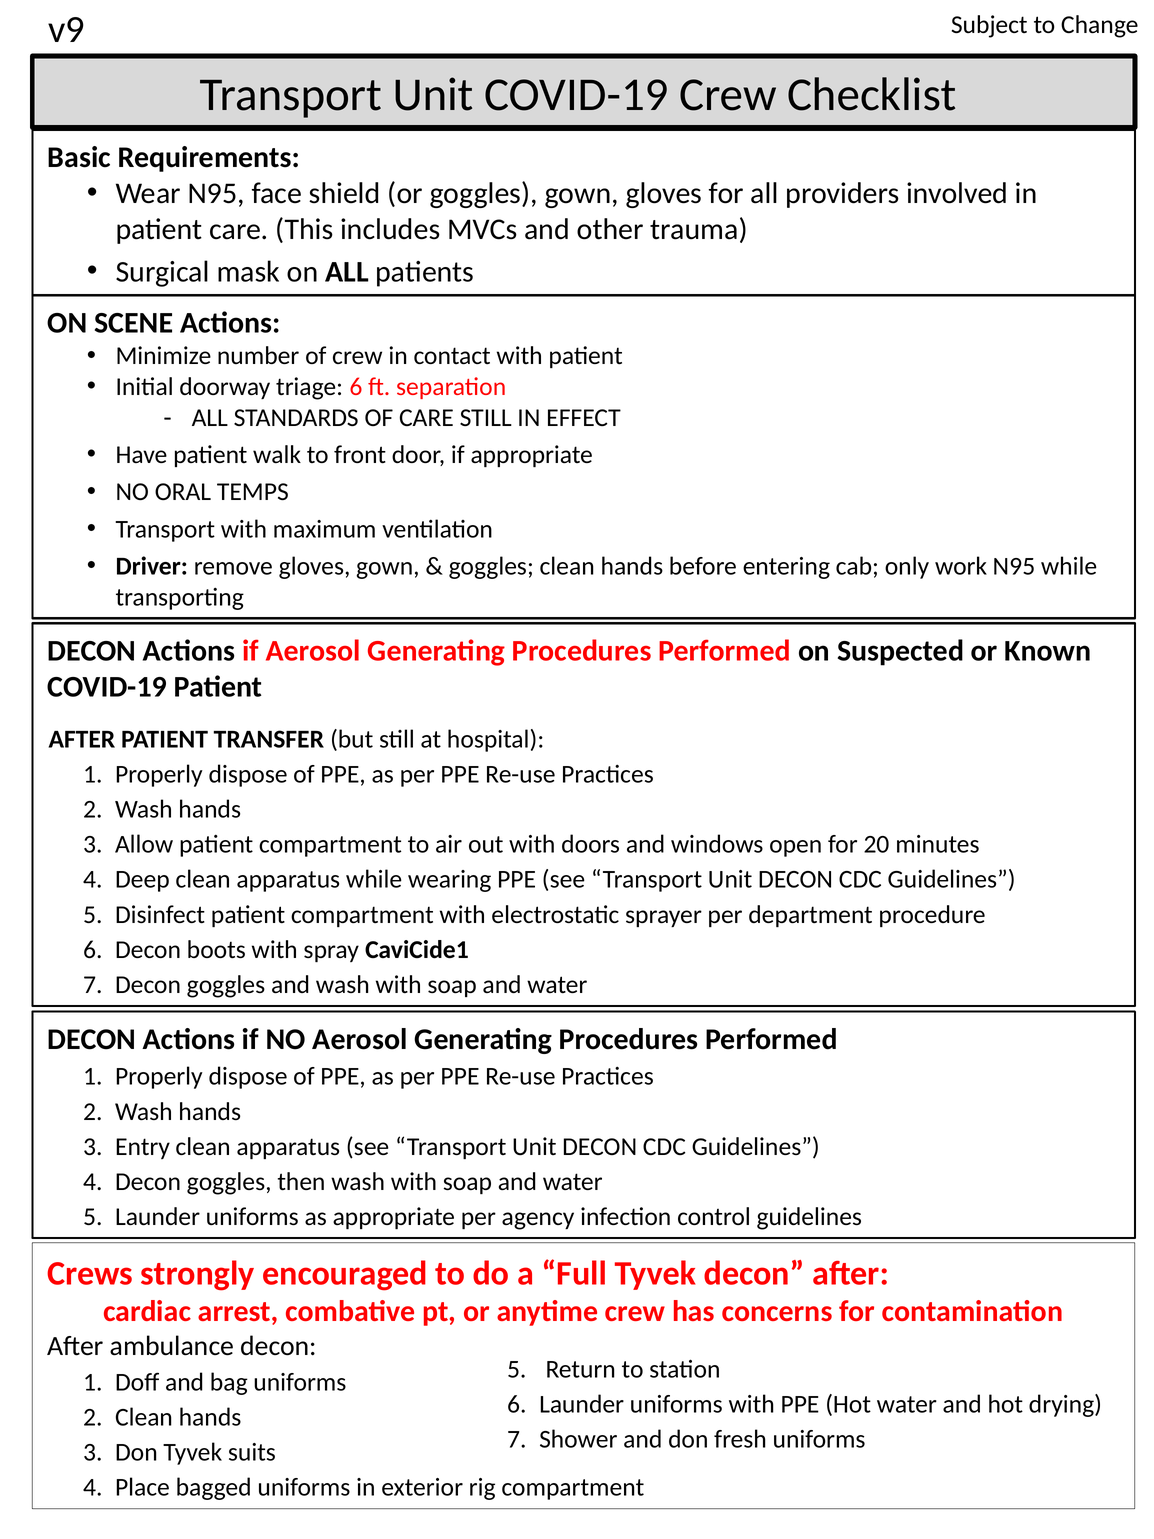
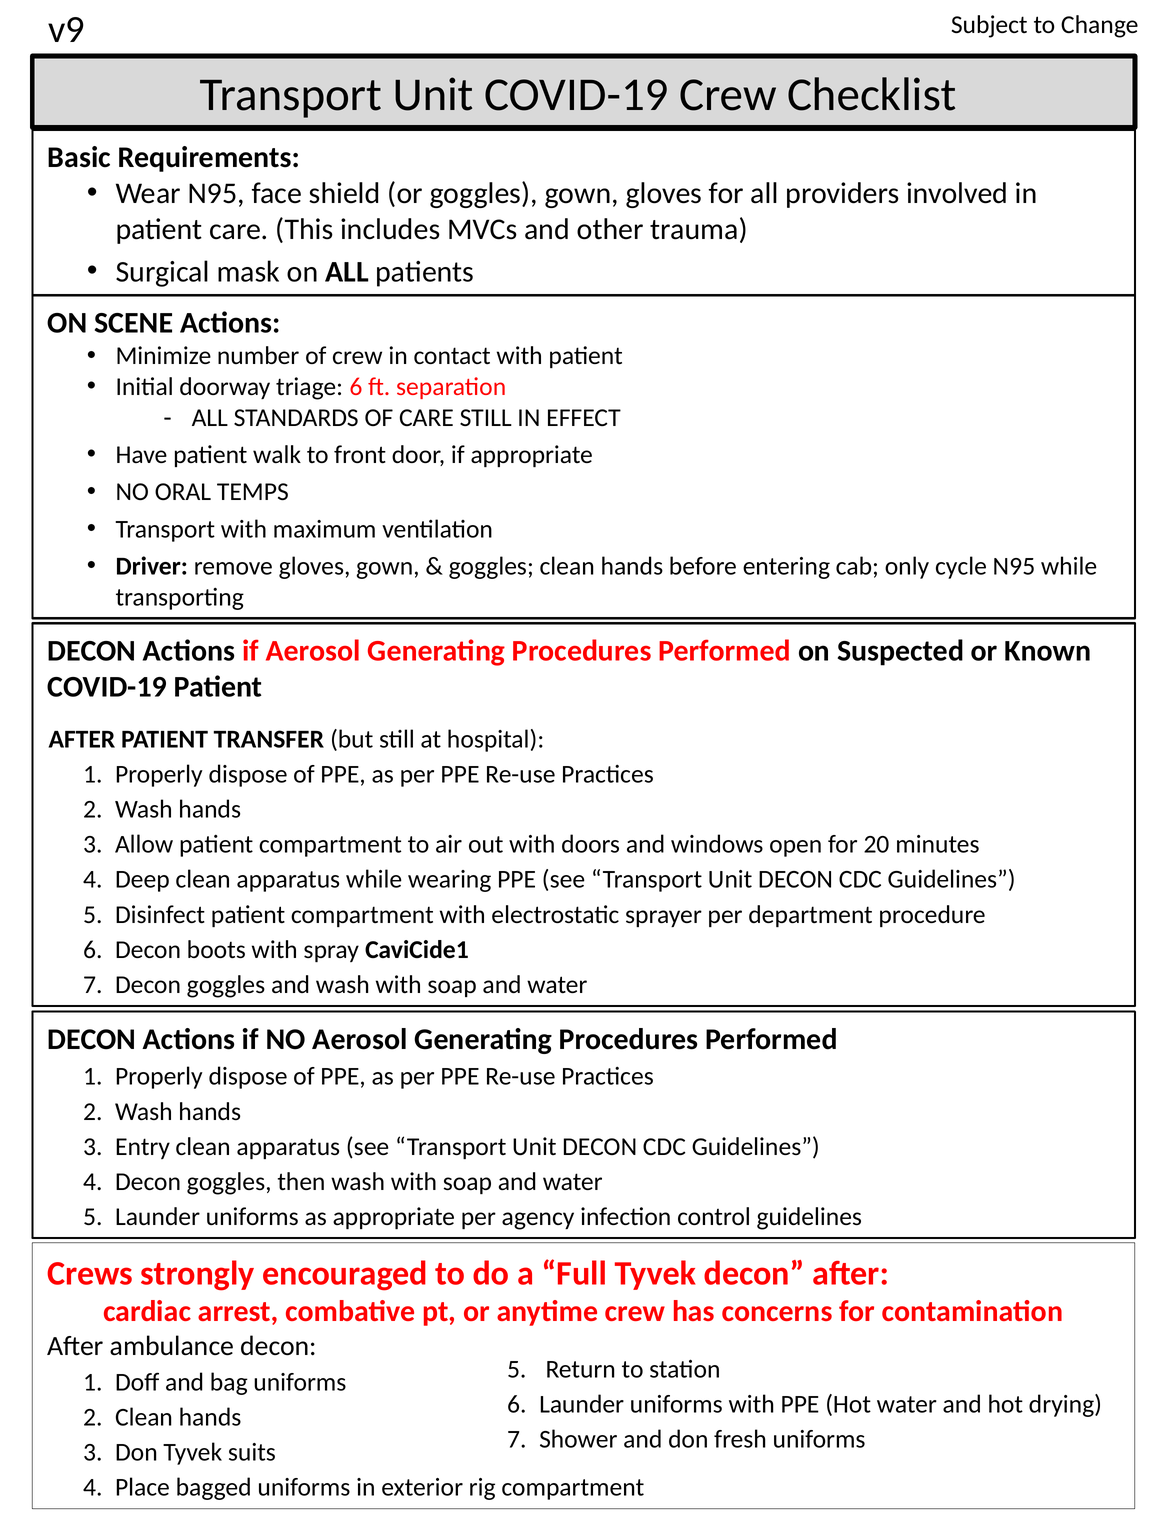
work: work -> cycle
